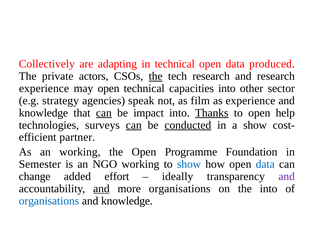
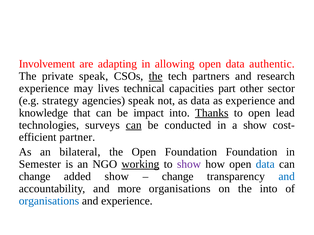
Collectively: Collectively -> Involvement
in technical: technical -> allowing
produced: produced -> authentic
private actors: actors -> speak
tech research: research -> partners
may open: open -> lives
capacities into: into -> part
as film: film -> data
can at (104, 113) underline: present -> none
help: help -> lead
conducted underline: present -> none
an working: working -> bilateral
Open Programme: Programme -> Foundation
working at (140, 165) underline: none -> present
show at (189, 165) colour: blue -> purple
added effort: effort -> show
ideally at (178, 177): ideally -> change
and at (287, 177) colour: purple -> blue
and at (101, 189) underline: present -> none
knowledge at (127, 201): knowledge -> experience
